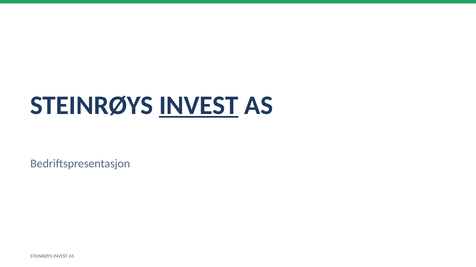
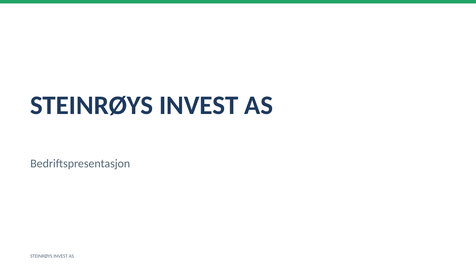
INVEST at (199, 106) underline: present -> none
